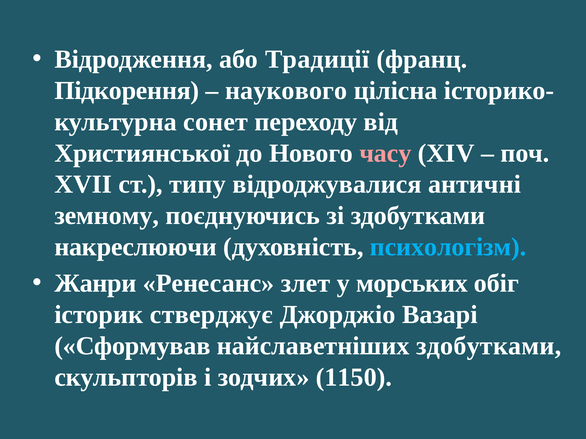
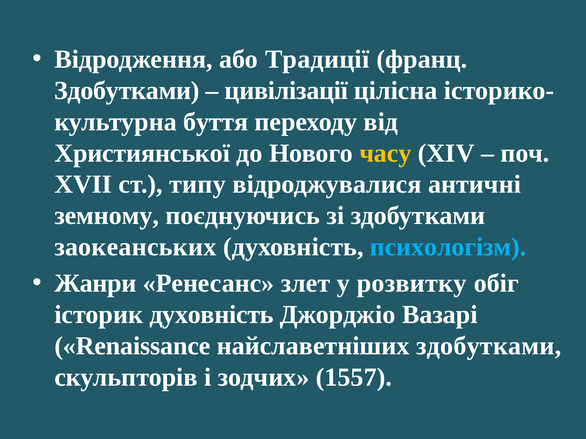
Підкорення at (127, 91): Підкорення -> Здобутками
наукового: наукового -> цивілізації
сонет: сонет -> буття
часу colour: pink -> yellow
накреслюючи: накреслюючи -> заокеанських
морських: морських -> розвитку
історик стверджує: стверджує -> духовність
Сформував: Сформував -> Renaissance
1150: 1150 -> 1557
